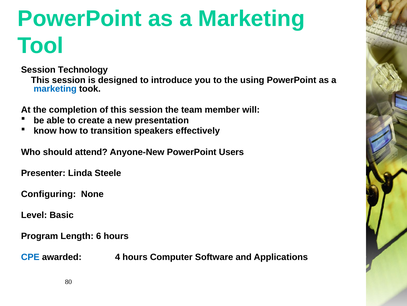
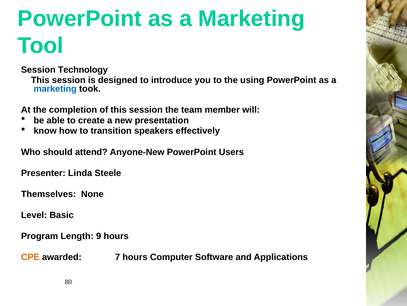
Configuring: Configuring -> Themselves
6: 6 -> 9
CPE colour: blue -> orange
4: 4 -> 7
